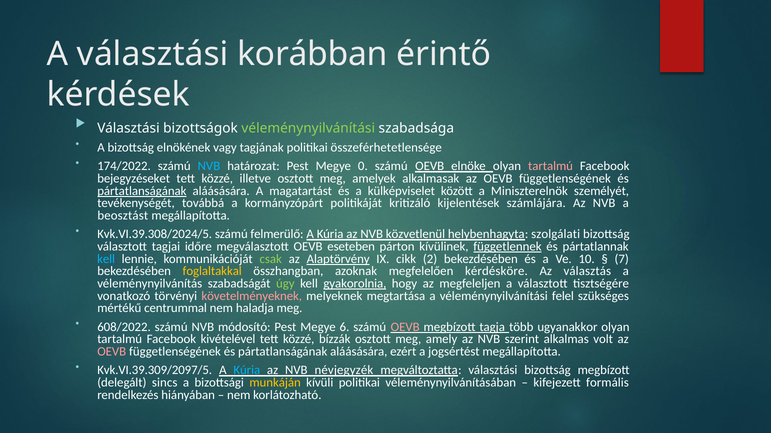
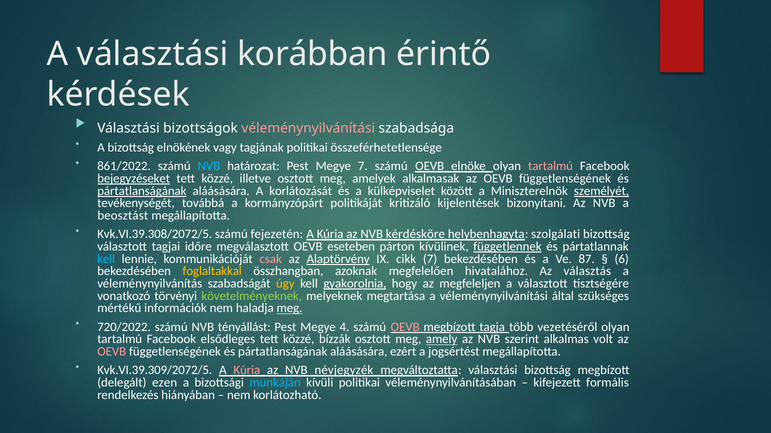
véleménynyilvánítási at (308, 129) colour: light green -> pink
174/2022: 174/2022 -> 861/2022
Megye 0: 0 -> 7
bejegyzéseket underline: none -> present
magatartást: magatartást -> korlátozását
személyét underline: none -> present
számlájára: számlájára -> bizonyítani
Kvk.VI.39.308/2024/5: Kvk.VI.39.308/2024/5 -> Kvk.VI.39.308/2072/5
felmerülő: felmerülő -> fejezetén
közvetlenül: közvetlenül -> kérdésköre
csak colour: light green -> pink
cikk 2: 2 -> 7
10: 10 -> 87
7: 7 -> 6
kérdésköre: kérdésköre -> hivatalához
úgy colour: light green -> yellow
követelményeknek colour: pink -> light green
felel: felel -> által
centrummal: centrummal -> információk
meg at (290, 309) underline: none -> present
608/2022: 608/2022 -> 720/2022
módosító: módosító -> tényállást
6: 6 -> 4
ugyanakkor: ugyanakkor -> vezetéséről
kivételével: kivételével -> elsődleges
amely underline: none -> present
Kvk.VI.39.309/2097/5: Kvk.VI.39.309/2097/5 -> Kvk.VI.39.309/2072/5
Kúria at (247, 371) colour: light blue -> pink
sincs: sincs -> ezen
munkáján colour: yellow -> light blue
